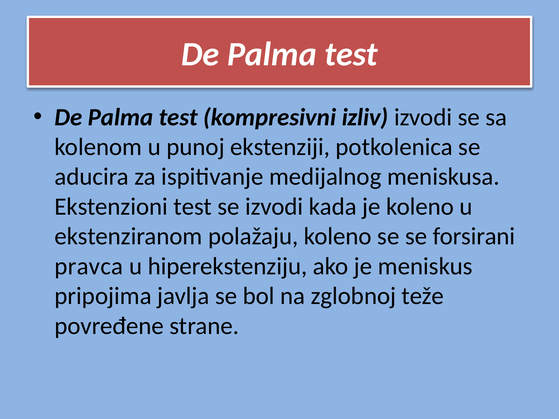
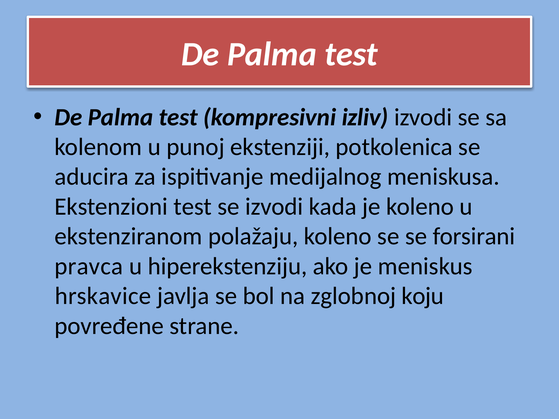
pripojima: pripojima -> hrskavice
teže: teže -> koju
